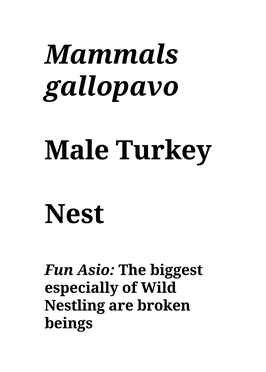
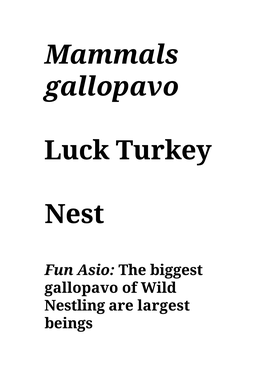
Male: Male -> Luck
especially at (81, 288): especially -> gallopavo
broken: broken -> largest
